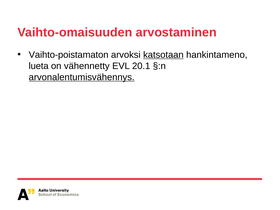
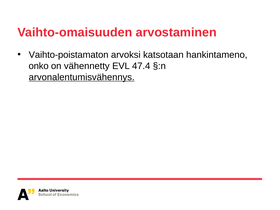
katsotaan underline: present -> none
lueta: lueta -> onko
20.1: 20.1 -> 47.4
